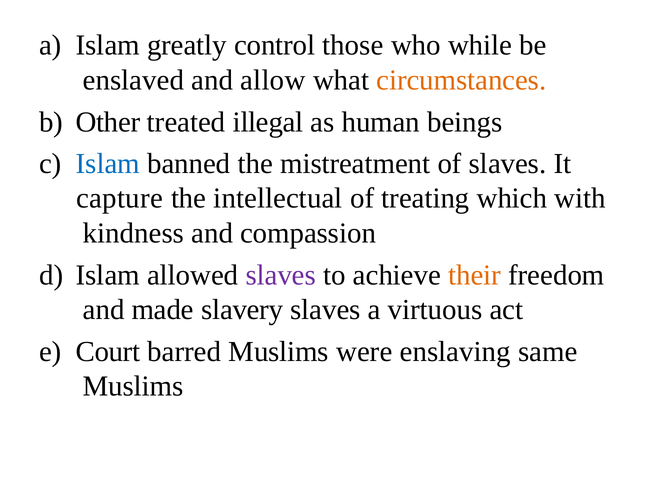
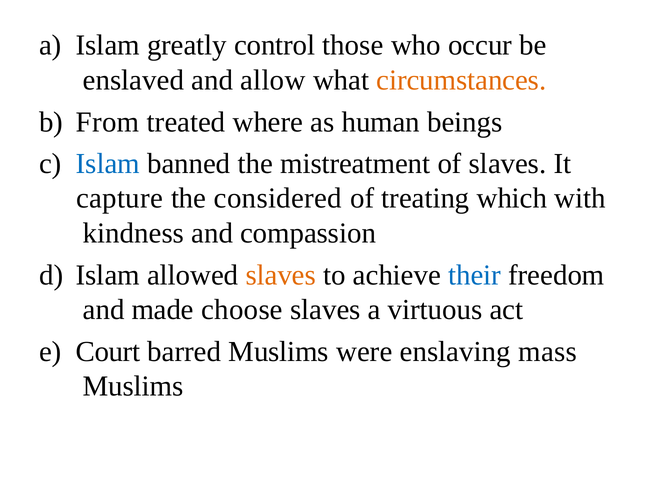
while: while -> occur
Other: Other -> From
illegal: illegal -> where
intellectual: intellectual -> considered
slaves at (281, 275) colour: purple -> orange
their colour: orange -> blue
slavery: slavery -> choose
same: same -> mass
